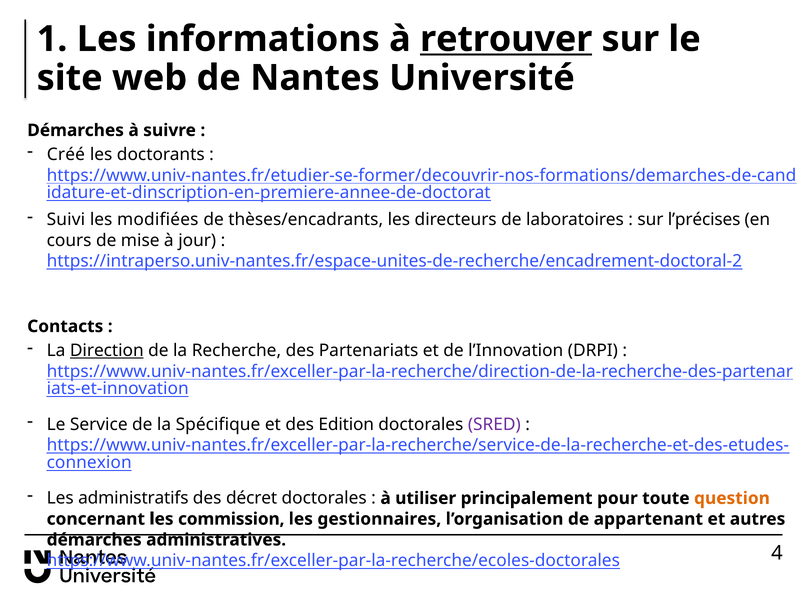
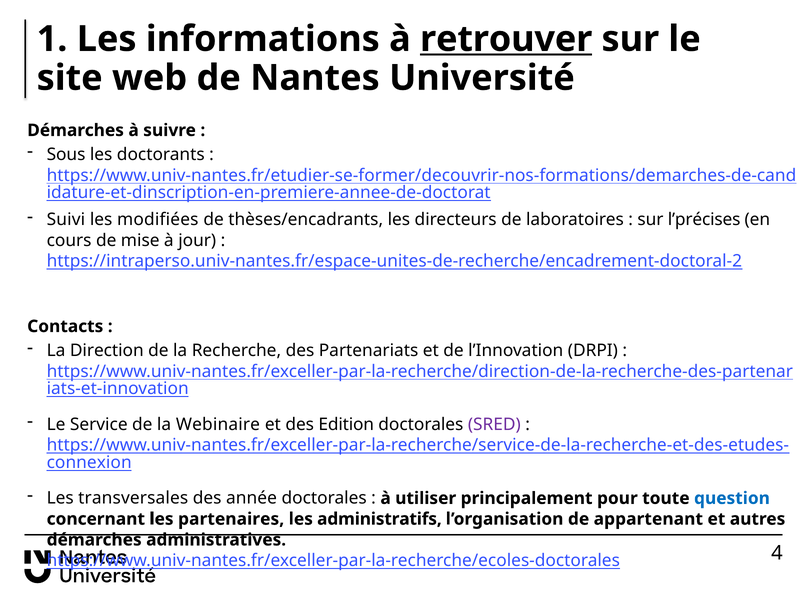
Créé: Créé -> Sous
Direction underline: present -> none
Spécifique: Spécifique -> Webinaire
administratifs: administratifs -> transversales
décret: décret -> année
question colour: orange -> blue
commission: commission -> partenaires
gestionnaires: gestionnaires -> administratifs
